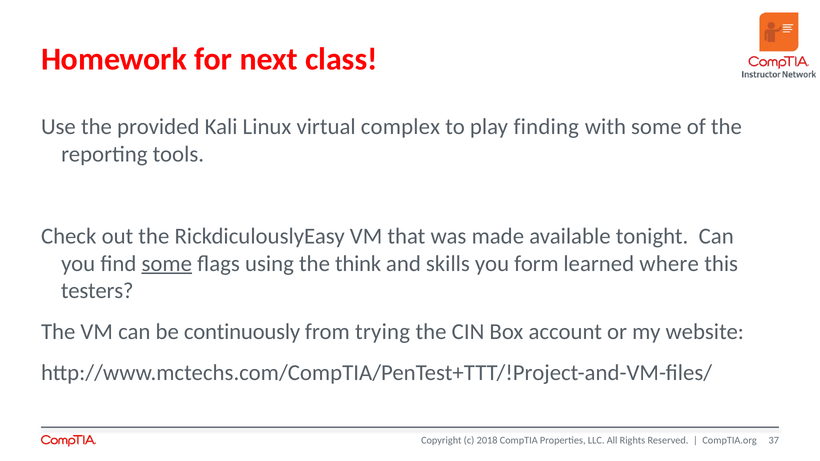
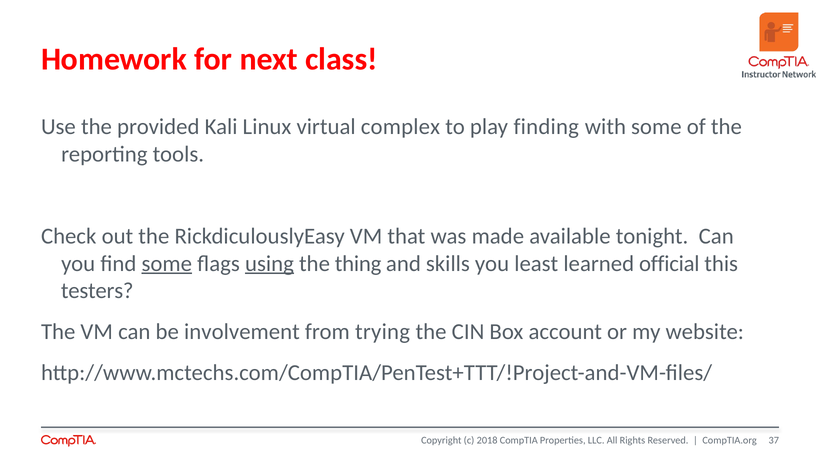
using underline: none -> present
think: think -> thing
form: form -> least
where: where -> official
continuously: continuously -> involvement
